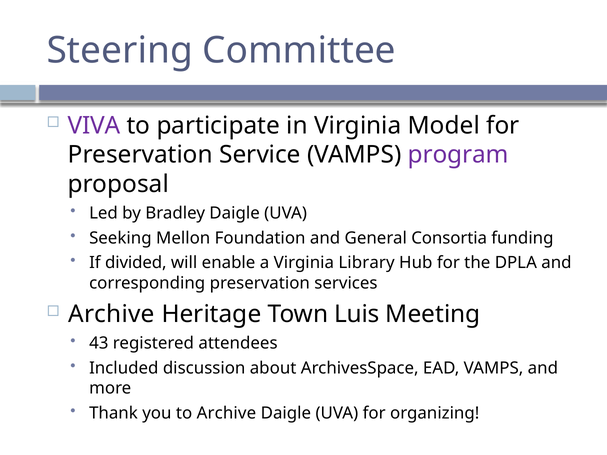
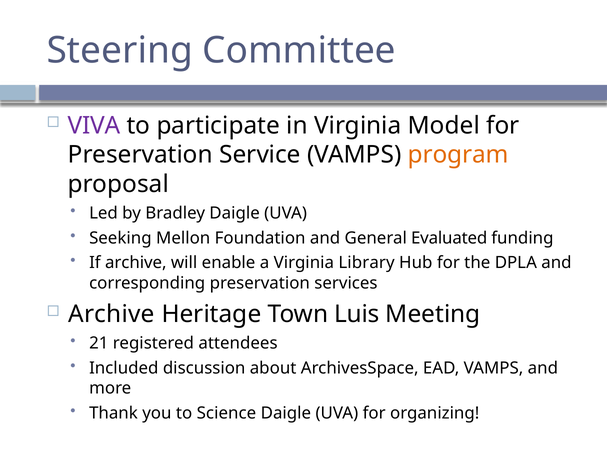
program colour: purple -> orange
Consortia: Consortia -> Evaluated
If divided: divided -> archive
43: 43 -> 21
to Archive: Archive -> Science
